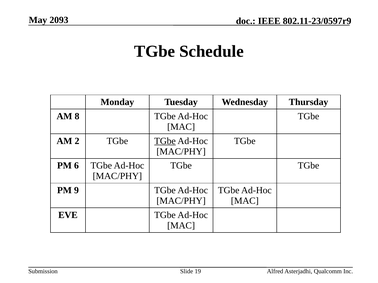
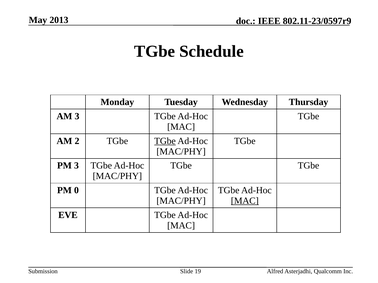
2093: 2093 -> 2013
AM 8: 8 -> 3
PM 6: 6 -> 3
9: 9 -> 0
MAC at (245, 201) underline: none -> present
